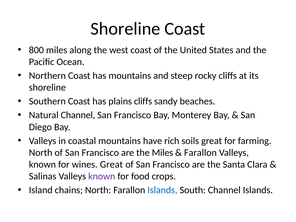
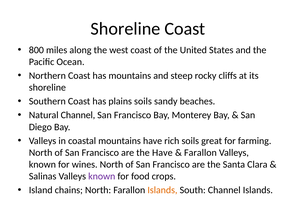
plains cliffs: cliffs -> soils
the Miles: Miles -> Have
wines Great: Great -> North
Islands at (162, 190) colour: blue -> orange
